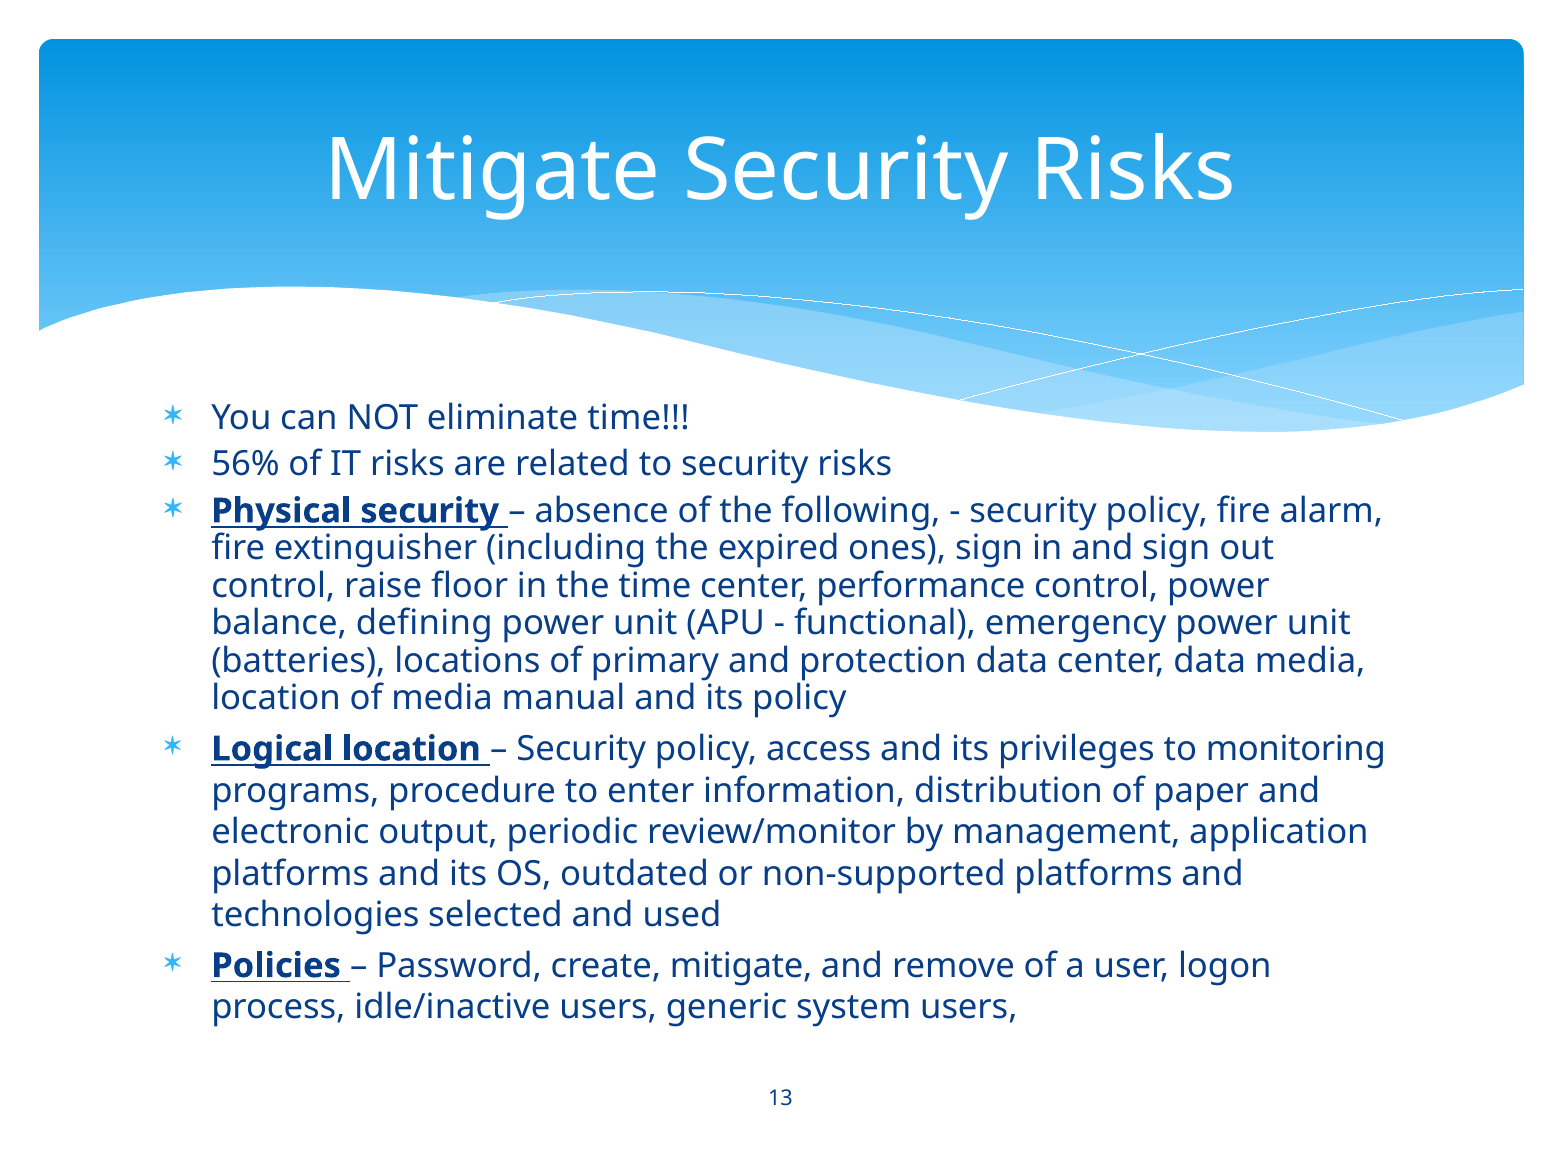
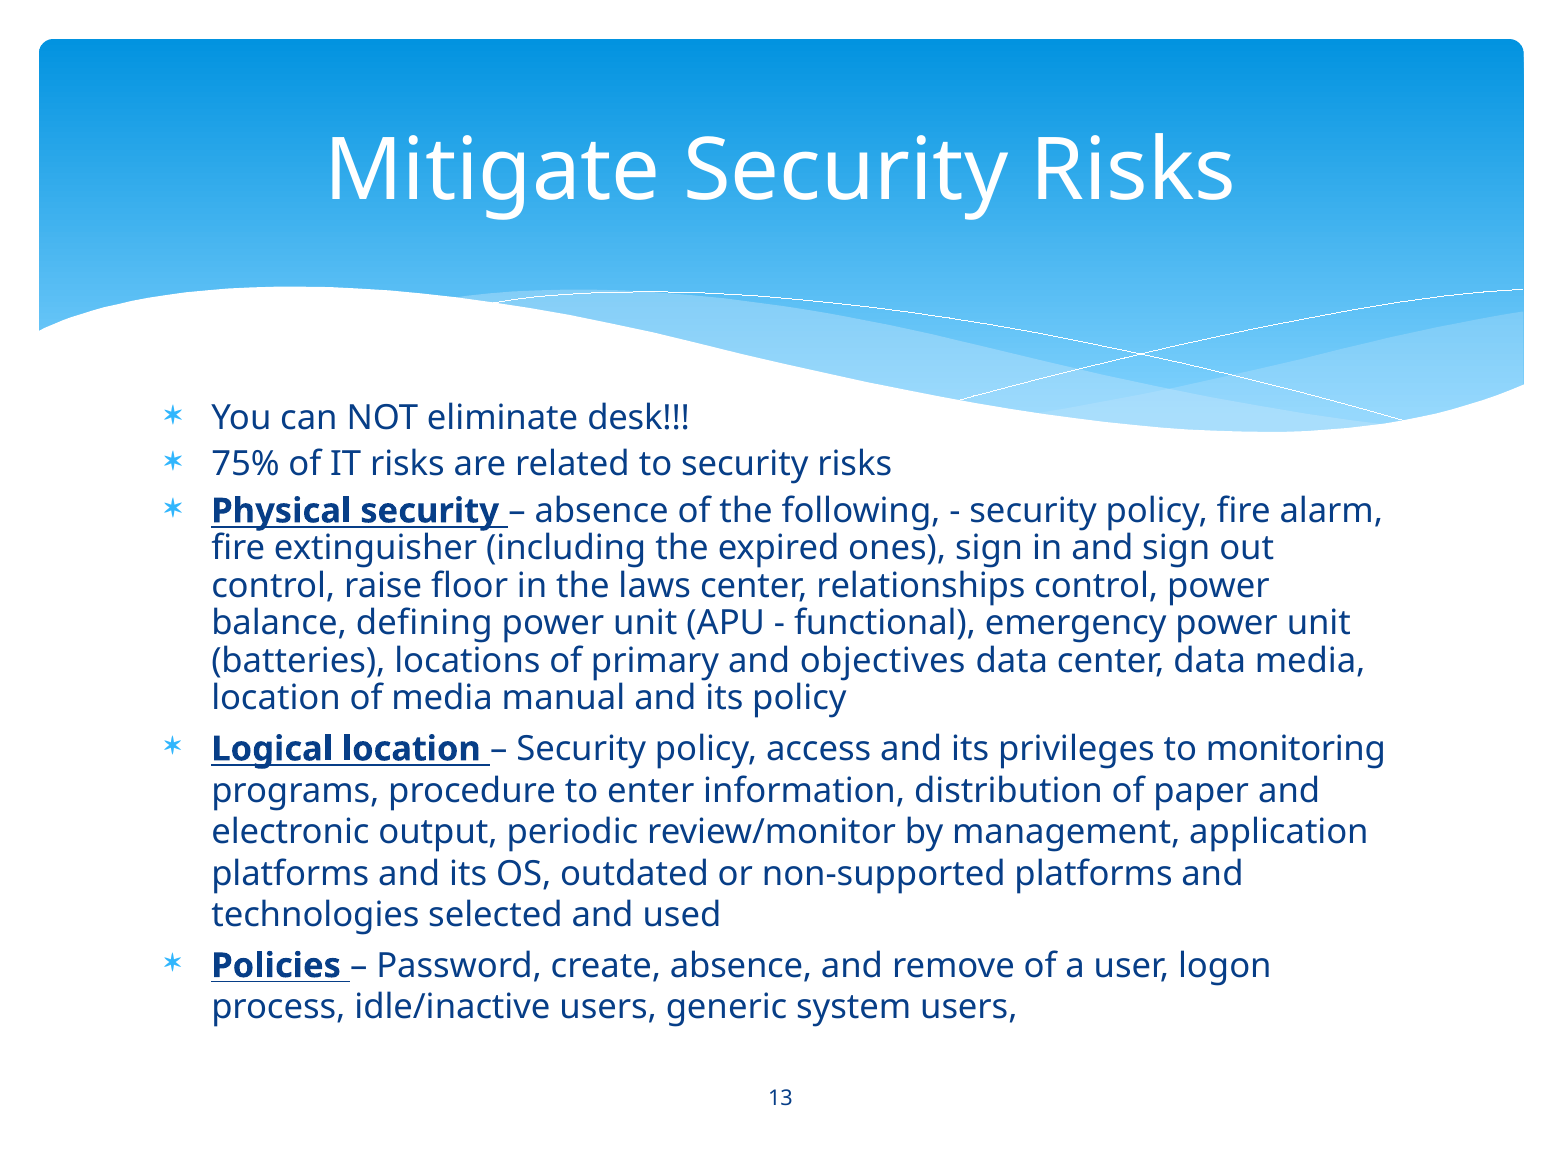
eliminate time: time -> desk
56%: 56% -> 75%
the time: time -> laws
performance: performance -> relationships
protection: protection -> objectives
create mitigate: mitigate -> absence
